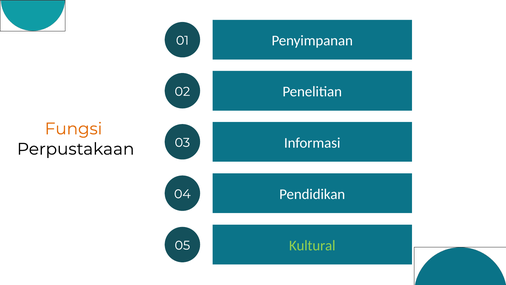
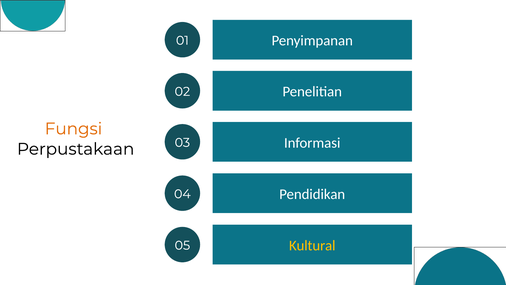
Kultural colour: light green -> yellow
